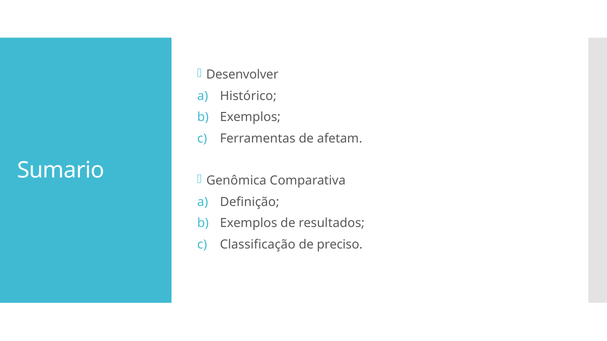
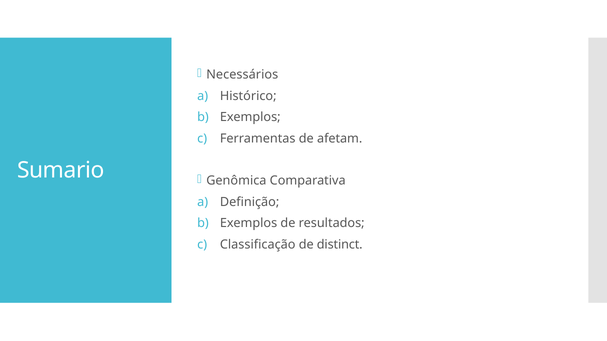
Desenvolver: Desenvolver -> Necessários
preciso: preciso -> distinct
